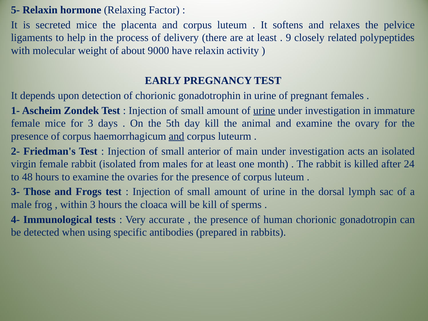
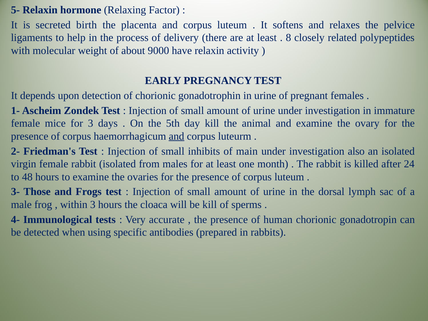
secreted mice: mice -> birth
9: 9 -> 8
urine at (264, 110) underline: present -> none
anterior: anterior -> inhibits
acts: acts -> also
